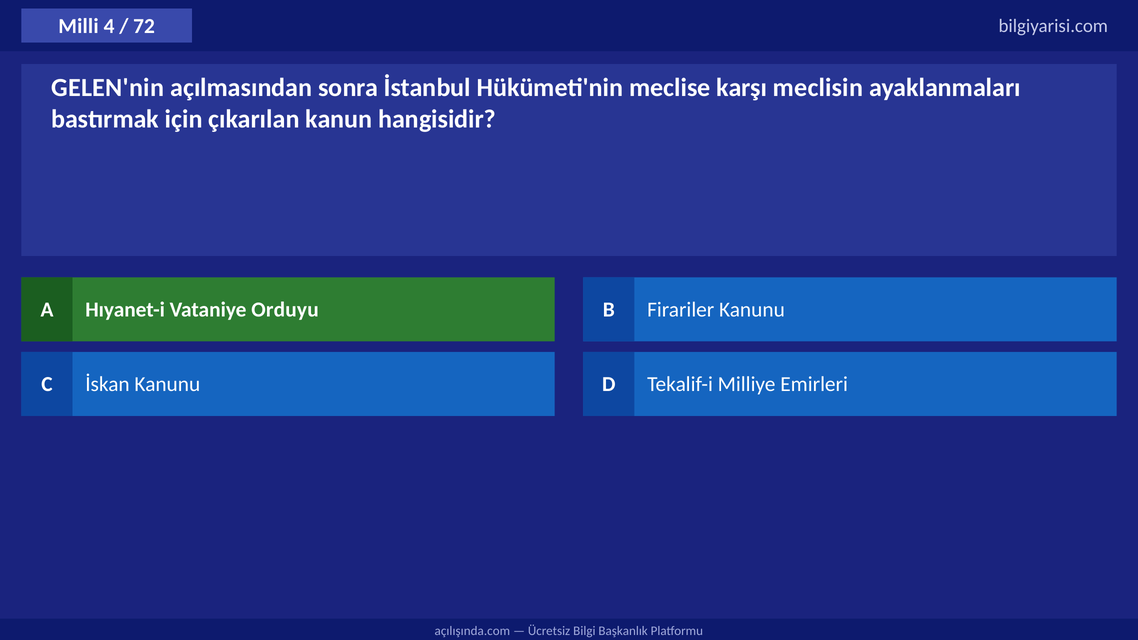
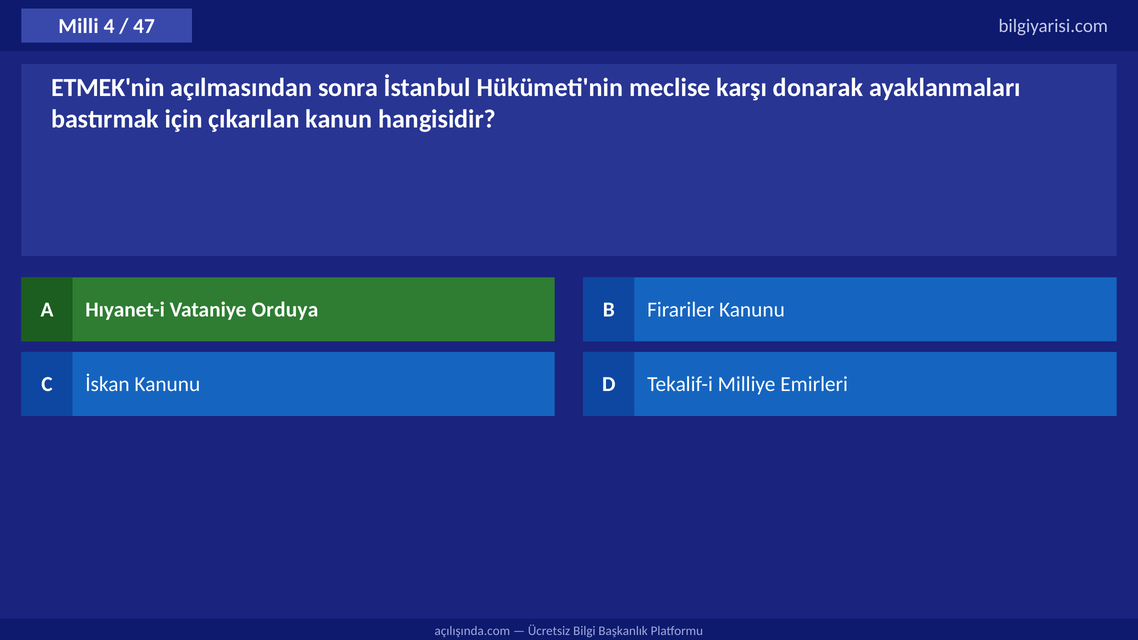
72: 72 -> 47
GELEN'nin: GELEN'nin -> ETMEK'nin
meclisin: meclisin -> donarak
Orduyu: Orduyu -> Orduya
